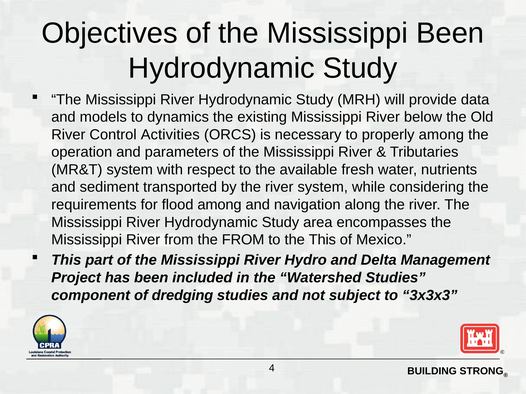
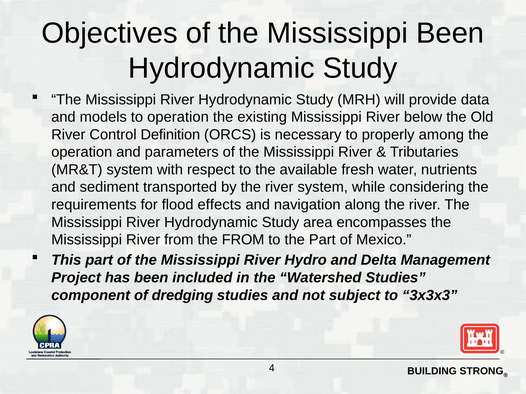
to dynamics: dynamics -> operation
Activities: Activities -> Definition
flood among: among -> effects
the This: This -> Part
